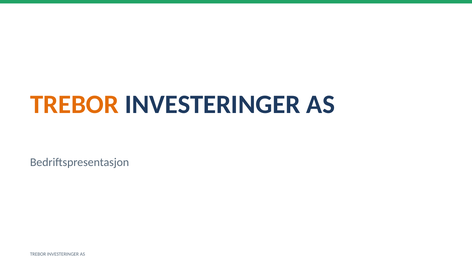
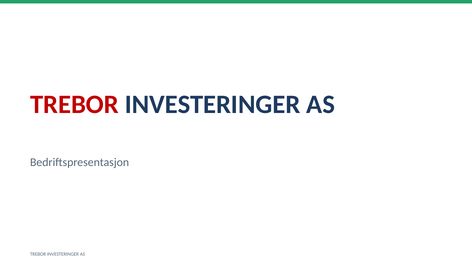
TREBOR at (74, 105) colour: orange -> red
